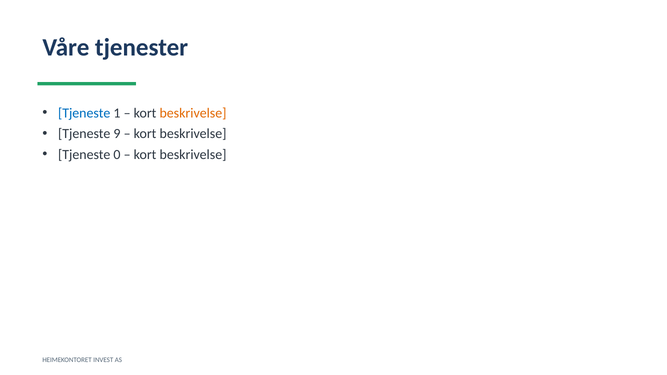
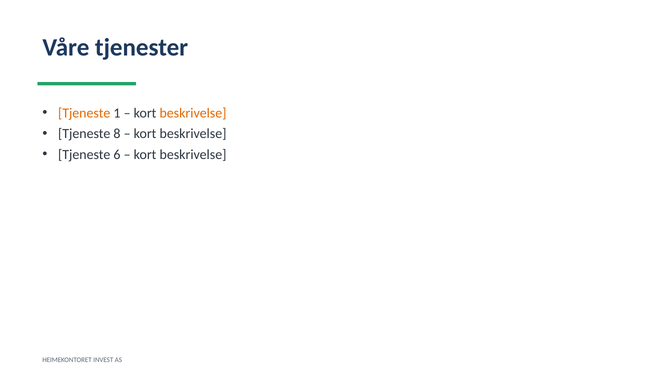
Tjeneste at (84, 113) colour: blue -> orange
9: 9 -> 8
0: 0 -> 6
